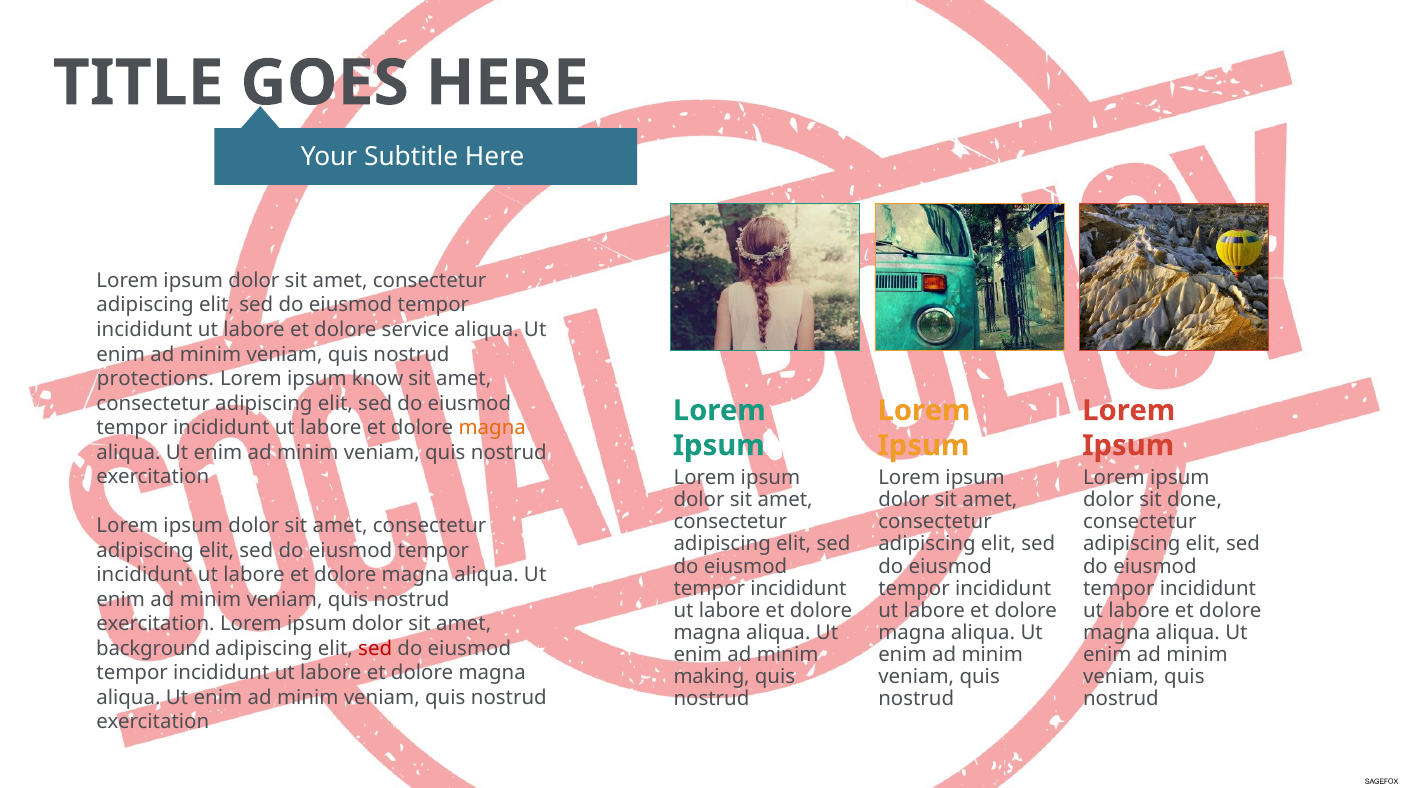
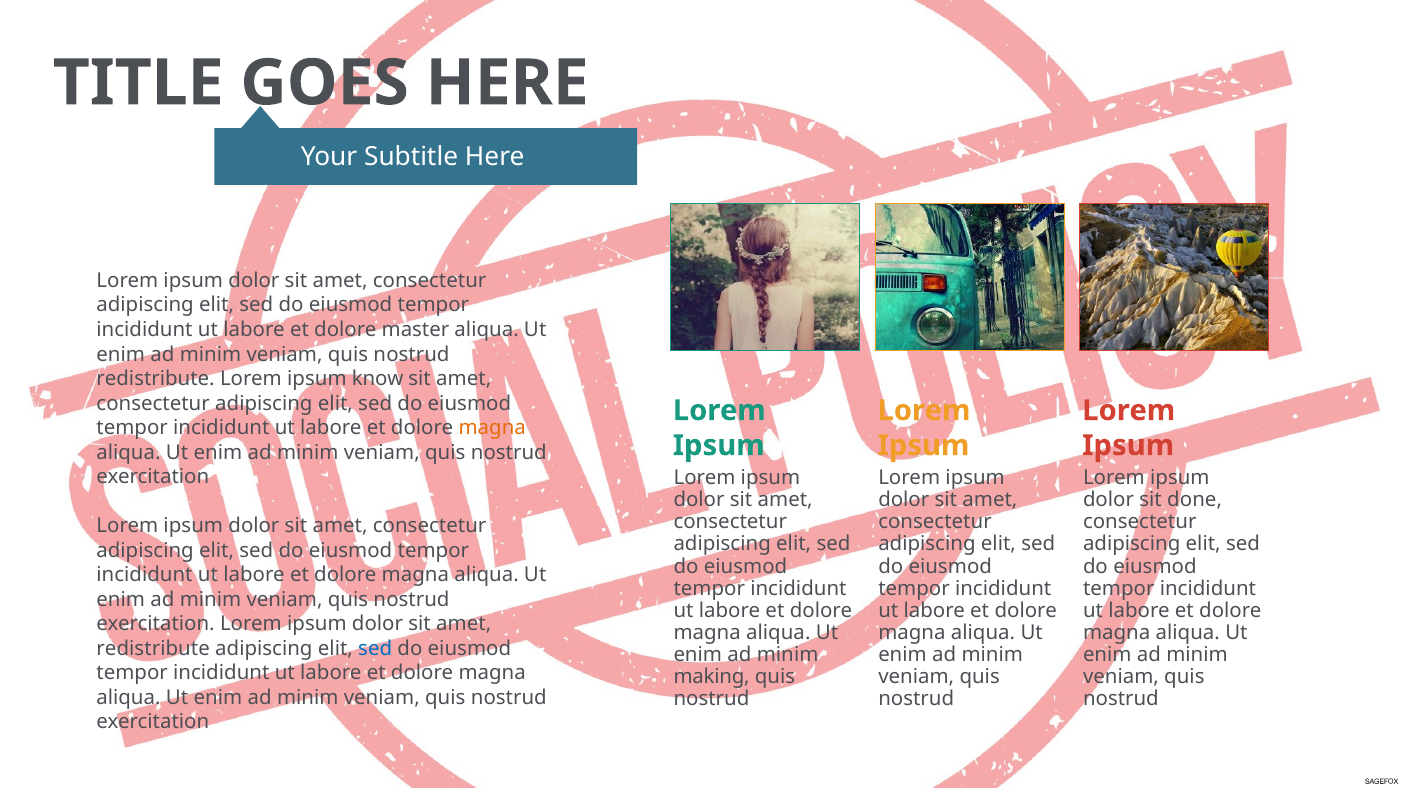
service: service -> master
protections at (155, 379): protections -> redistribute
background at (153, 649): background -> redistribute
sed at (375, 649) colour: red -> blue
